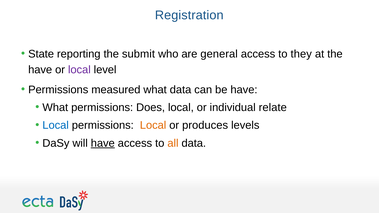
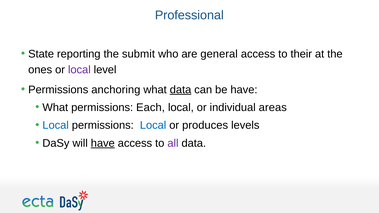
Registration: Registration -> Professional
they: they -> their
have at (40, 70): have -> ones
measured: measured -> anchoring
data at (181, 90) underline: none -> present
Does: Does -> Each
relate: relate -> areas
Local at (153, 125) colour: orange -> blue
all colour: orange -> purple
